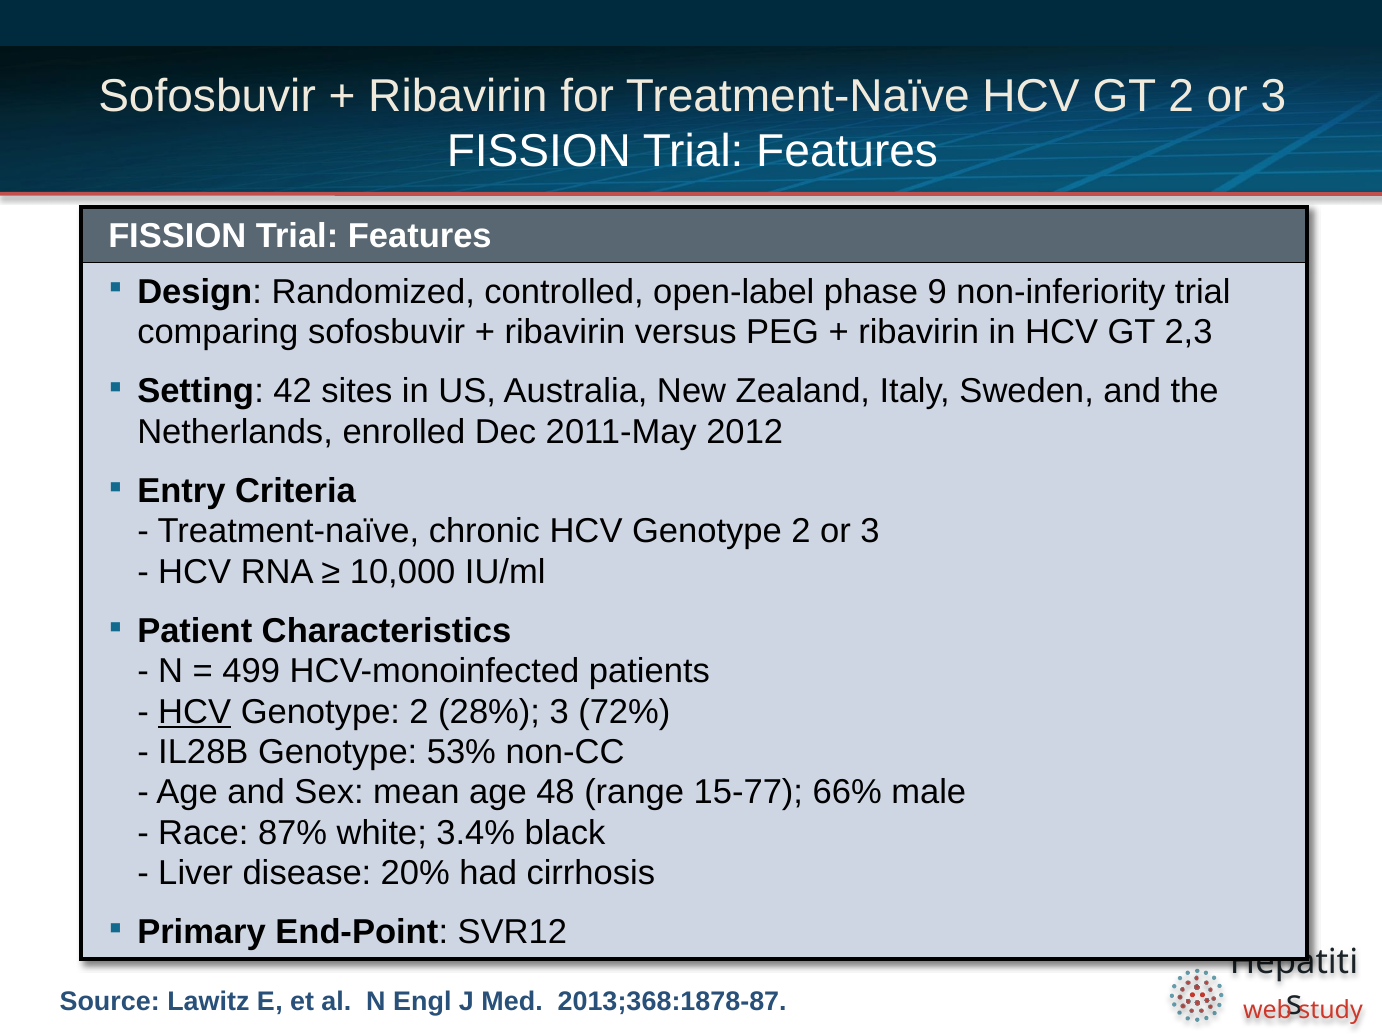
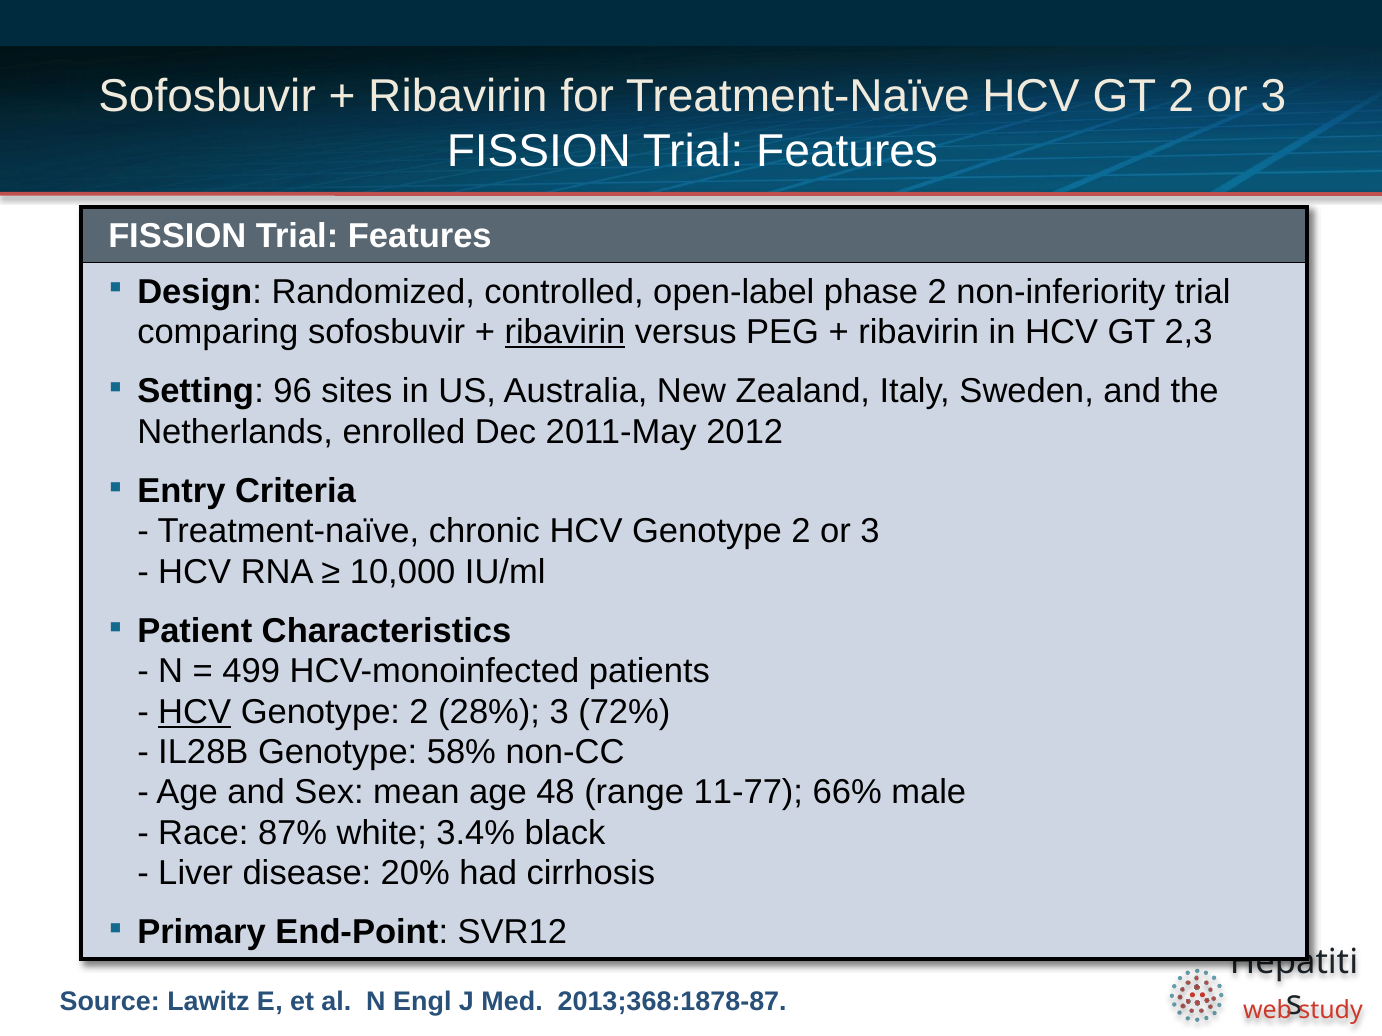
phase 9: 9 -> 2
ribavirin at (565, 332) underline: none -> present
42: 42 -> 96
53%: 53% -> 58%
15-77: 15-77 -> 11-77
